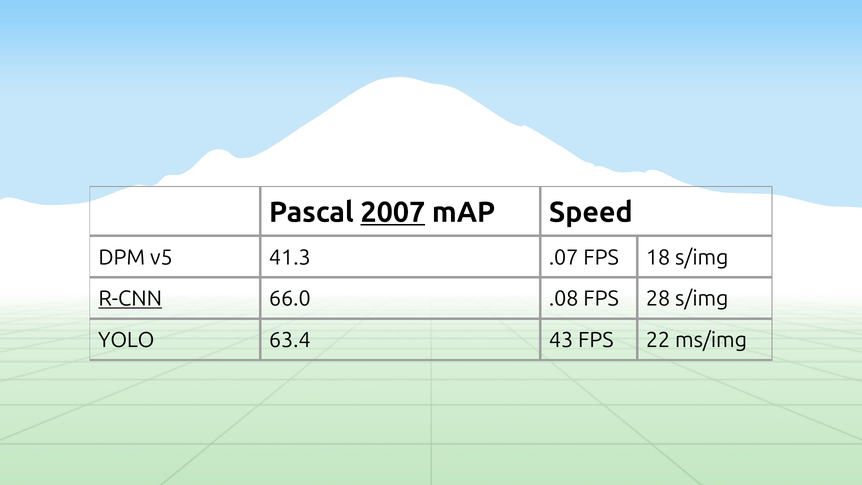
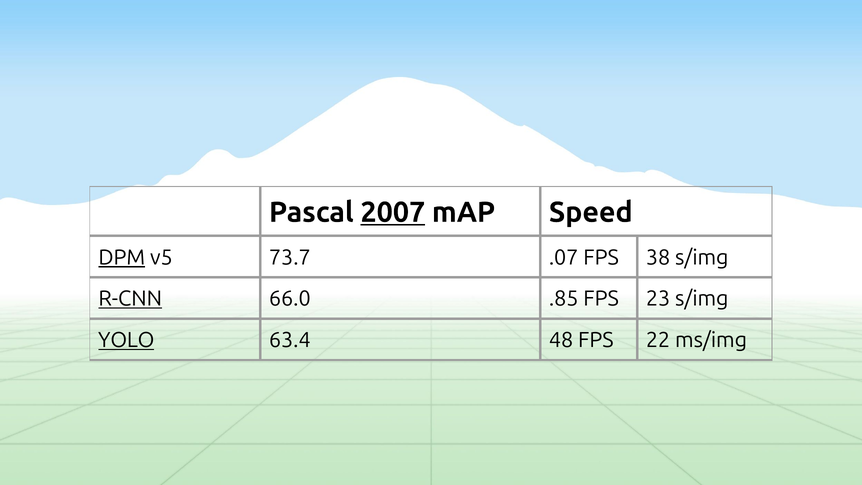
DPM underline: none -> present
41.3: 41.3 -> 73.7
18: 18 -> 38
.08: .08 -> .85
28: 28 -> 23
YOLO underline: none -> present
43: 43 -> 48
